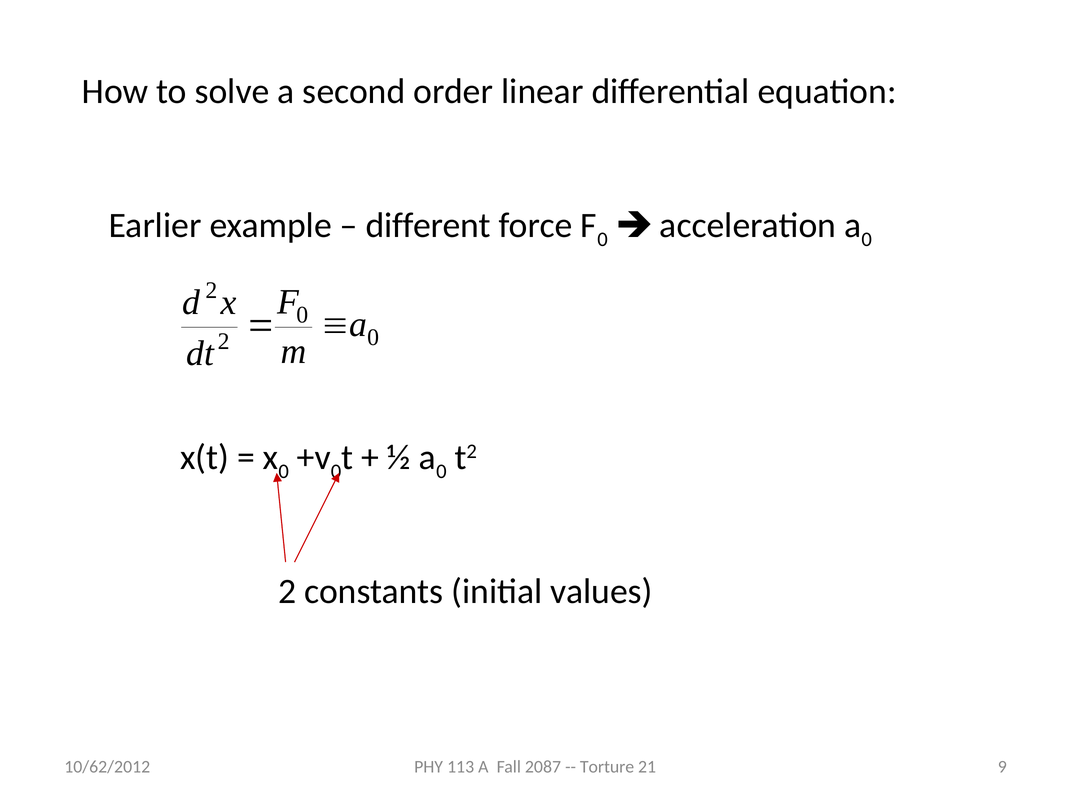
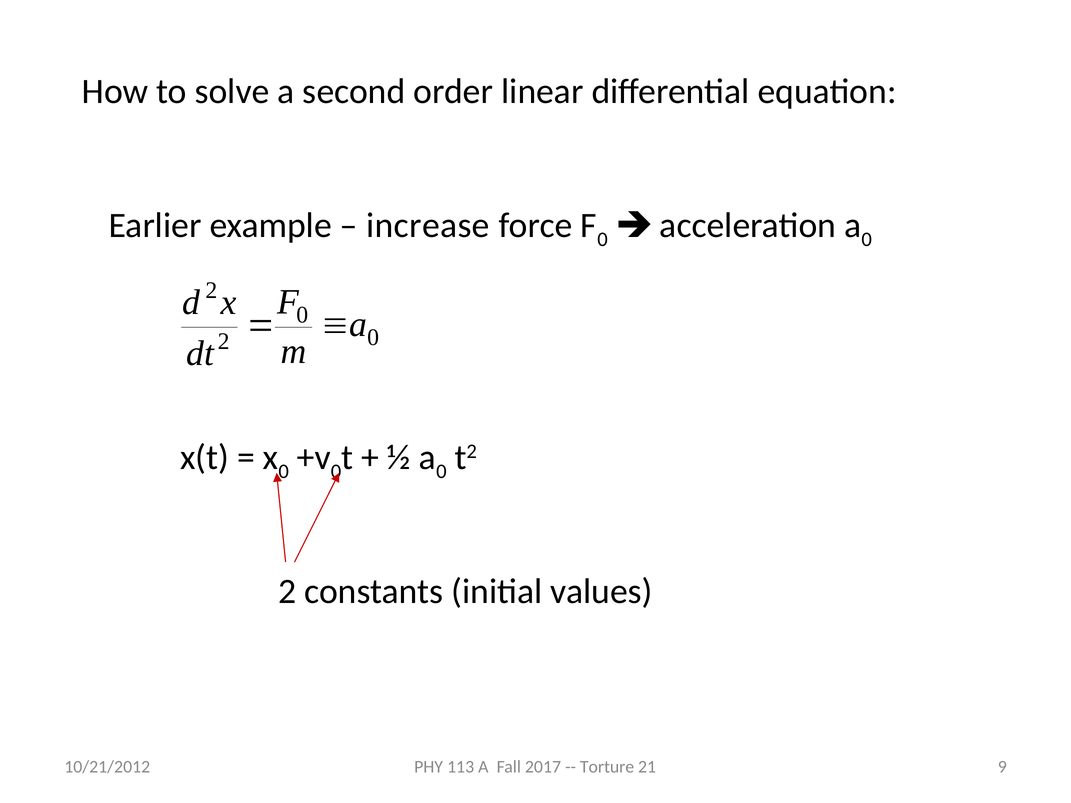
different: different -> increase
2087: 2087 -> 2017
10/62/2012: 10/62/2012 -> 10/21/2012
